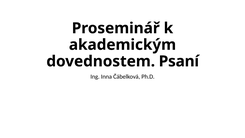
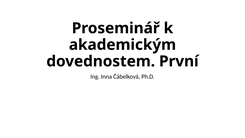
Psaní: Psaní -> První
